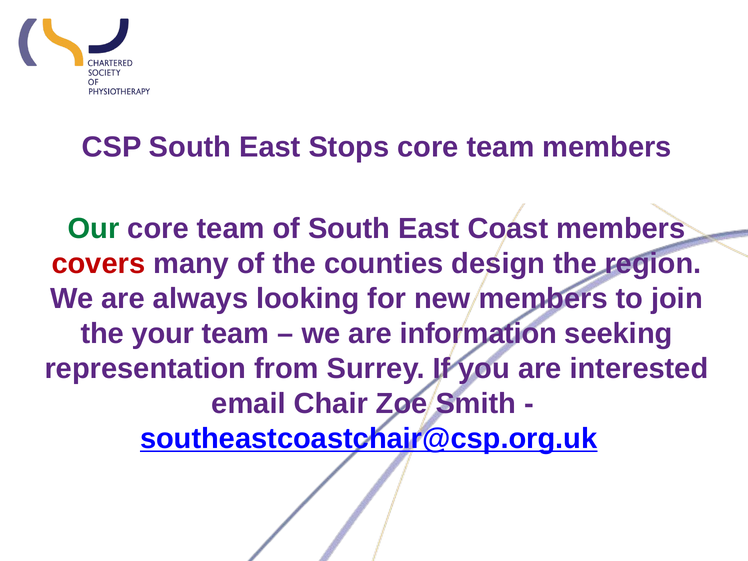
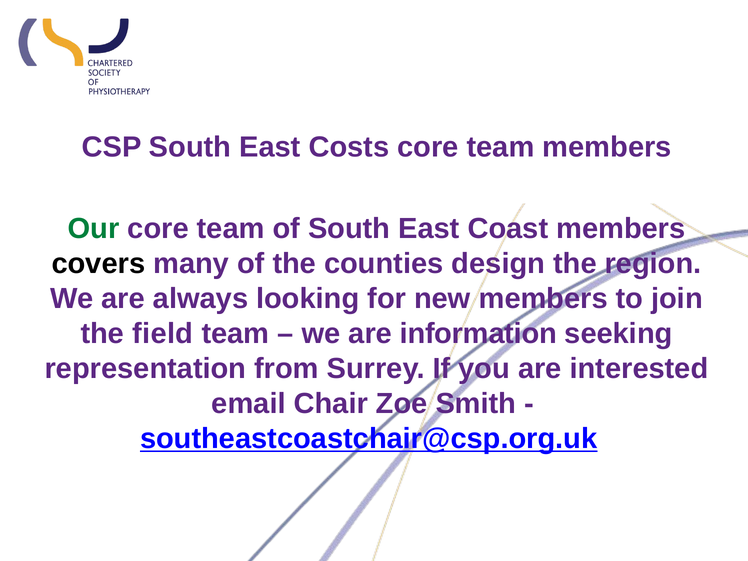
Stops: Stops -> Costs
covers colour: red -> black
your: your -> field
